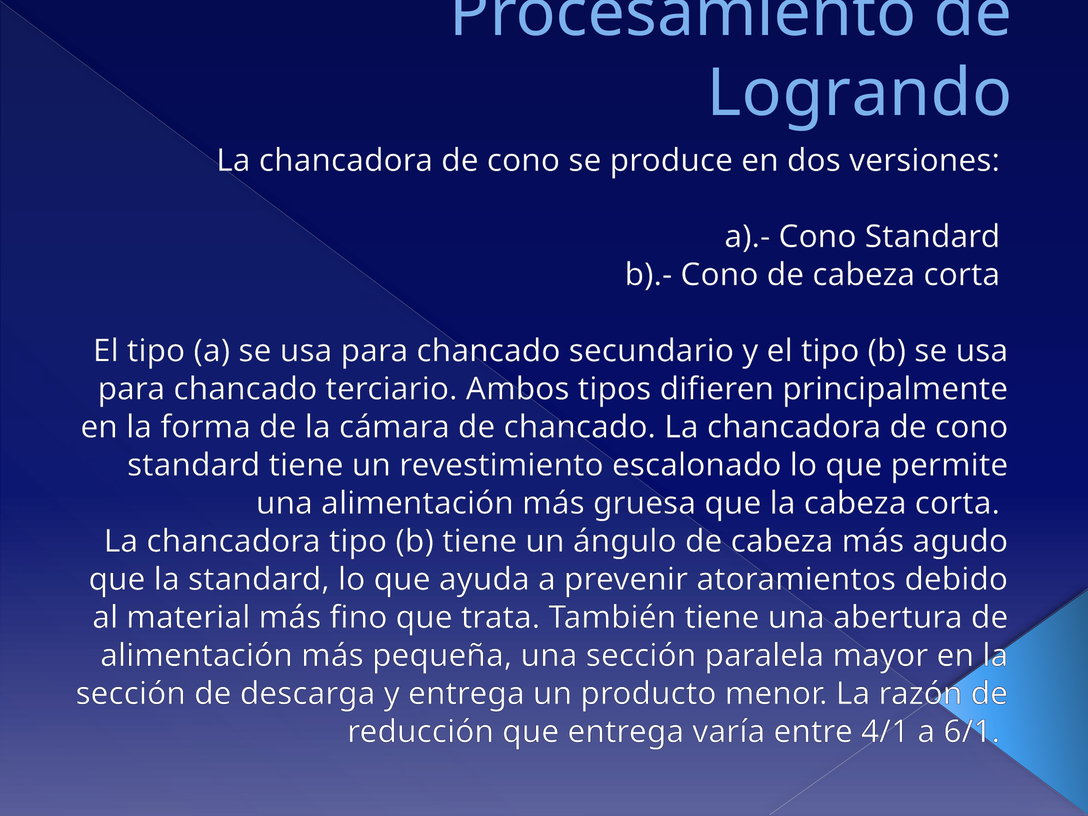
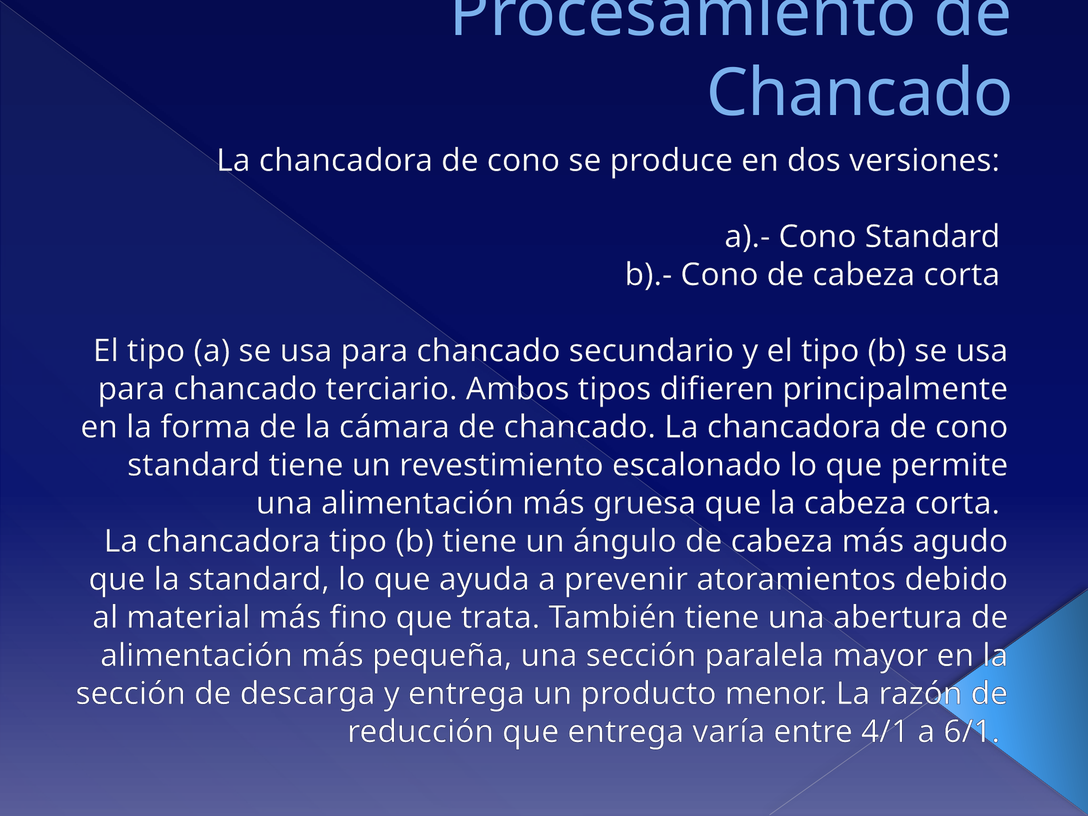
Logrando at (860, 93): Logrando -> Chancado
